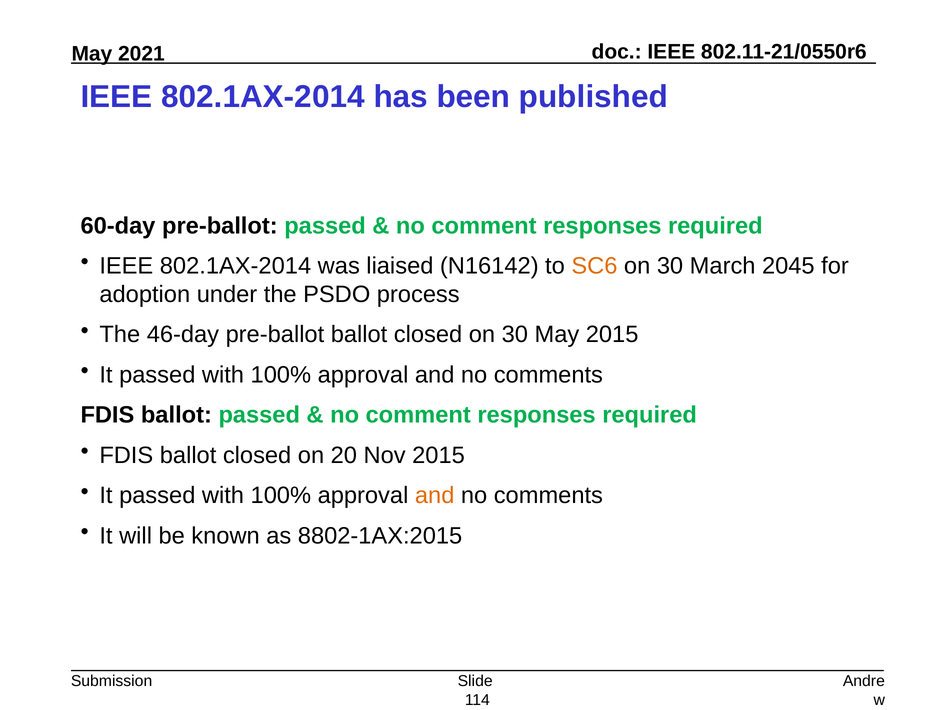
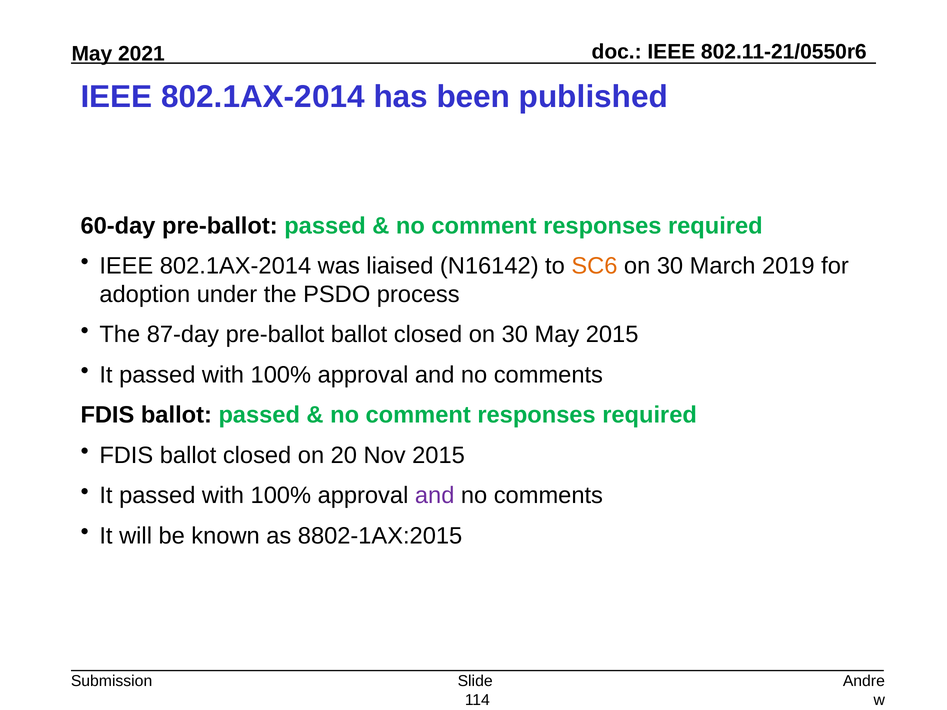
2045: 2045 -> 2019
46-day: 46-day -> 87-day
and at (435, 496) colour: orange -> purple
